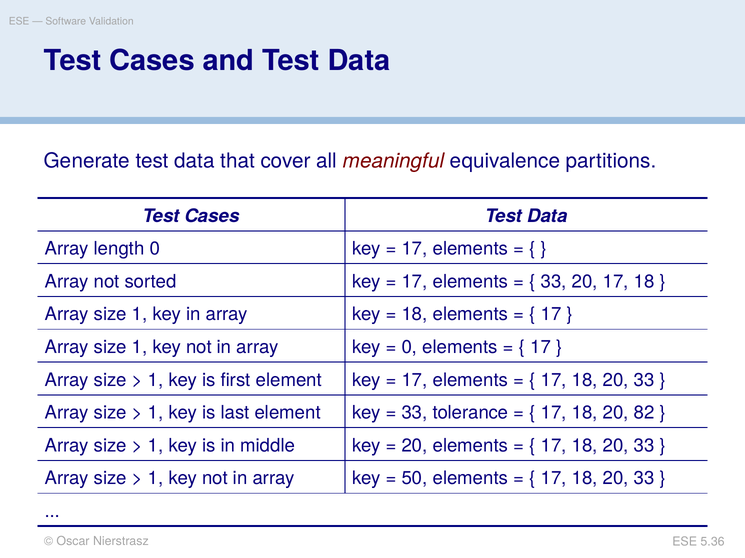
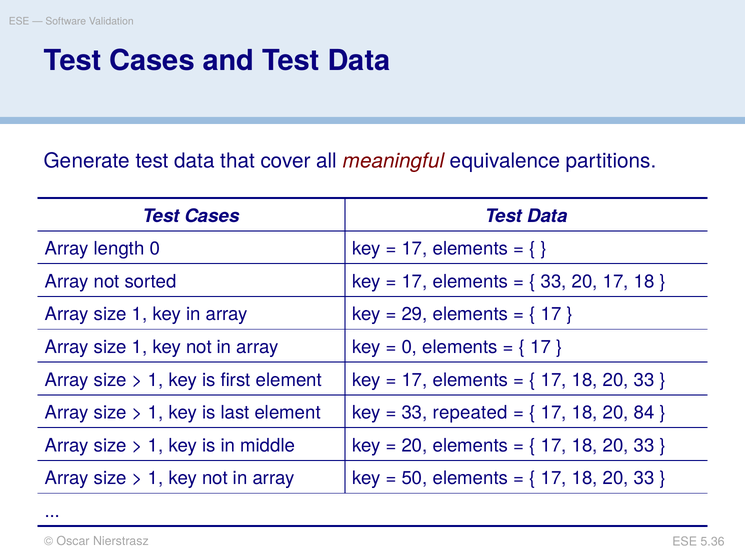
18 at (415, 315): 18 -> 29
tolerance: tolerance -> repeated
82: 82 -> 84
